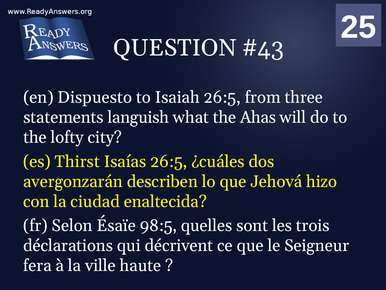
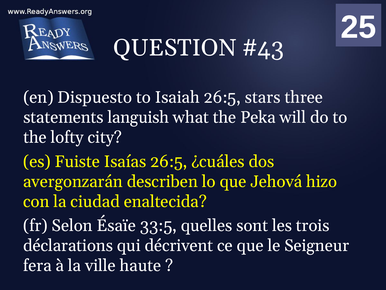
from: from -> stars
Ahas: Ahas -> Peka
Thirst: Thirst -> Fuiste
98:5: 98:5 -> 33:5
